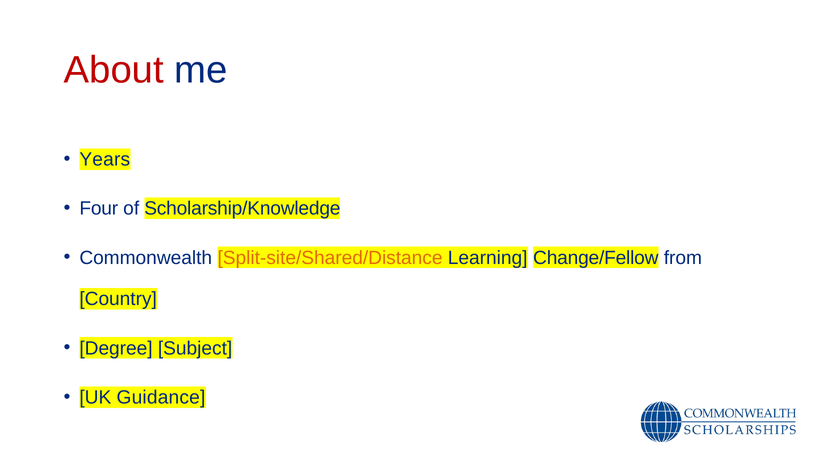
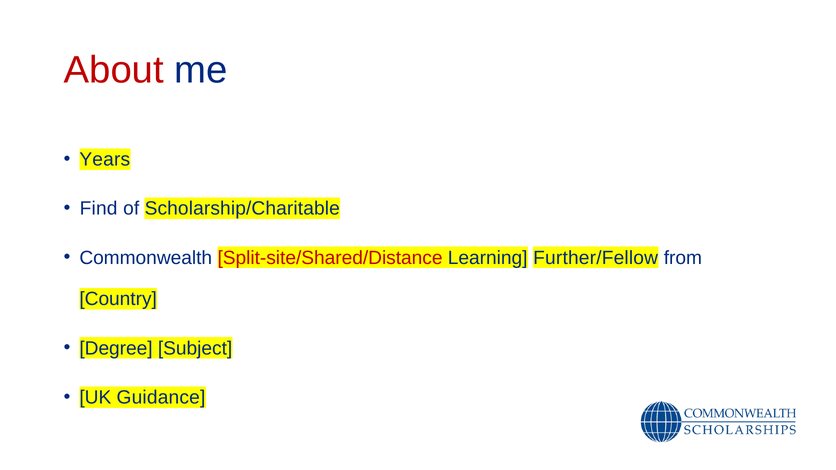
Four: Four -> Find
Scholarship/Knowledge: Scholarship/Knowledge -> Scholarship/Charitable
Split-site/Shared/Distance colour: orange -> red
Change/Fellow: Change/Fellow -> Further/Fellow
